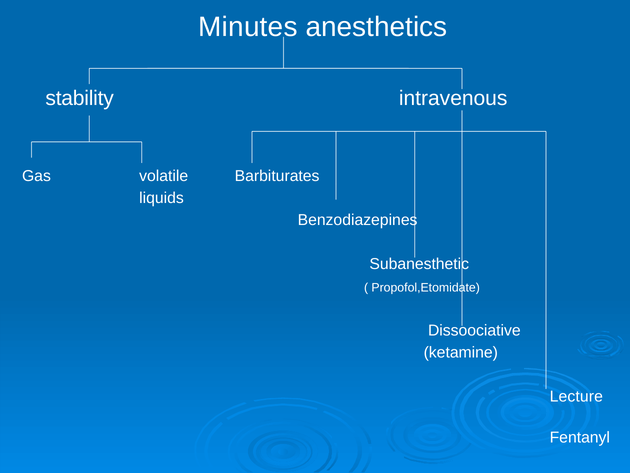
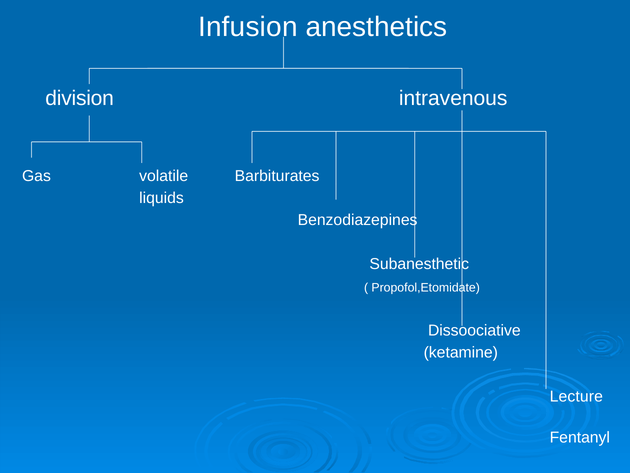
Minutes: Minutes -> Infusion
stability: stability -> division
